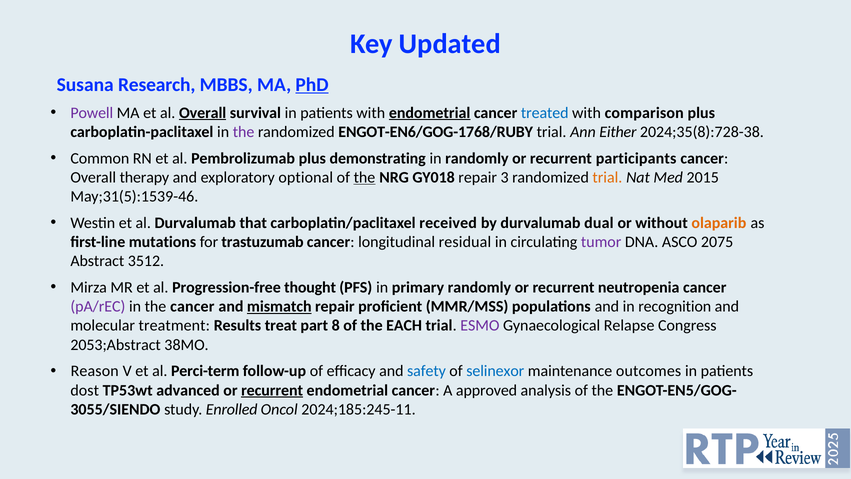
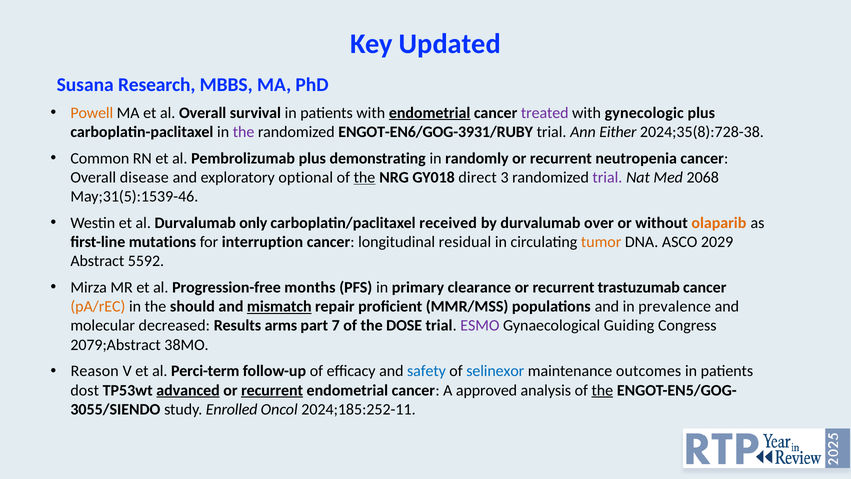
PhD underline: present -> none
Powell colour: purple -> orange
Overall at (203, 113) underline: present -> none
treated colour: blue -> purple
comparison: comparison -> gynecologic
ENGOT-EN6/GOG-1768/RUBY: ENGOT-EN6/GOG-1768/RUBY -> ENGOT-EN6/GOG-3931/RUBY
participants: participants -> neutropenia
therapy: therapy -> disease
GY018 repair: repair -> direct
trial at (607, 177) colour: orange -> purple
2015: 2015 -> 2068
that: that -> only
dual: dual -> over
trastuzumab: trastuzumab -> interruption
tumor colour: purple -> orange
2075: 2075 -> 2029
3512: 3512 -> 5592
thought: thought -> months
primary randomly: randomly -> clearance
neutropenia: neutropenia -> trastuzumab
pA/rEC colour: purple -> orange
the cancer: cancer -> should
recognition: recognition -> prevalence
treatment: treatment -> decreased
treat: treat -> arms
8: 8 -> 7
EACH: EACH -> DOSE
Relapse: Relapse -> Guiding
2053;Abstract: 2053;Abstract -> 2079;Abstract
advanced underline: none -> present
the at (602, 390) underline: none -> present
2024;185:245-11: 2024;185:245-11 -> 2024;185:252-11
